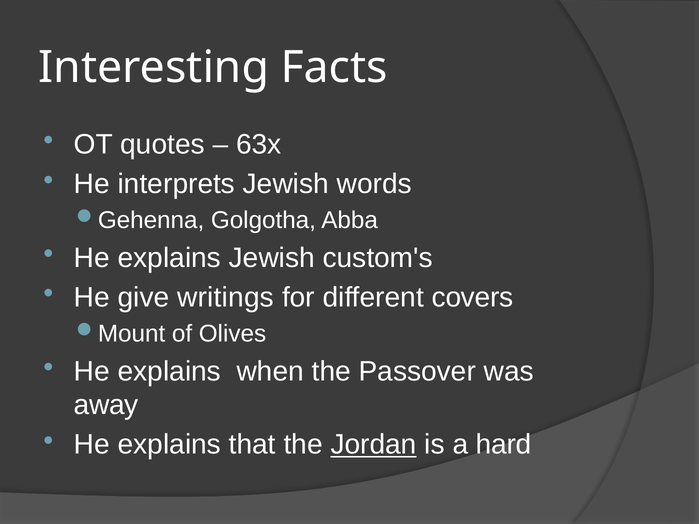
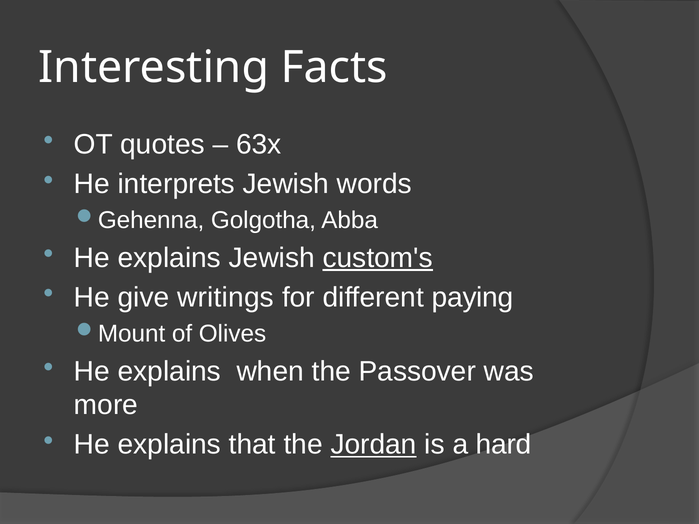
custom's underline: none -> present
covers: covers -> paying
away: away -> more
